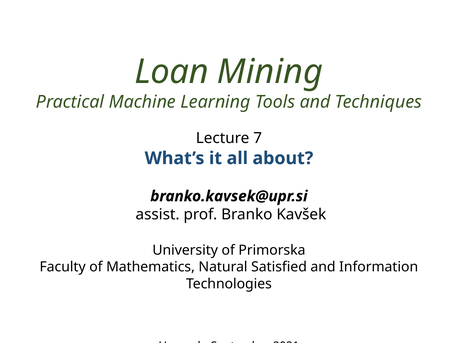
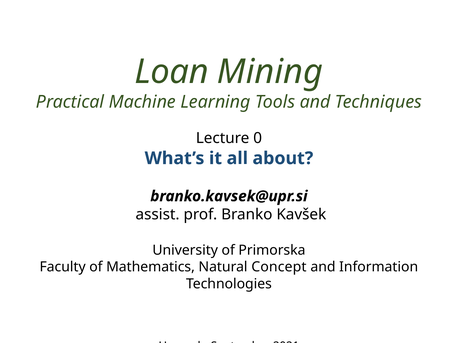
7: 7 -> 0
Satisfied: Satisfied -> Concept
